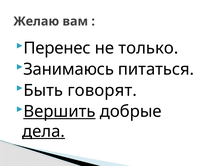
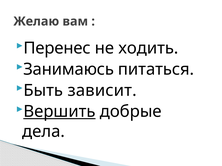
только: только -> ходить
говорят: говорят -> зависит
дела underline: present -> none
